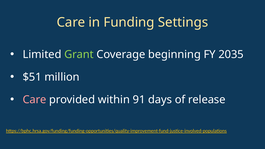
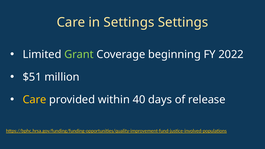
in Funding: Funding -> Settings
2035: 2035 -> 2022
Care at (35, 100) colour: pink -> yellow
91: 91 -> 40
